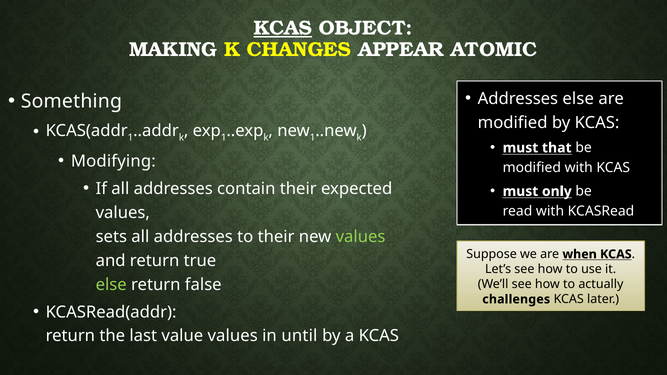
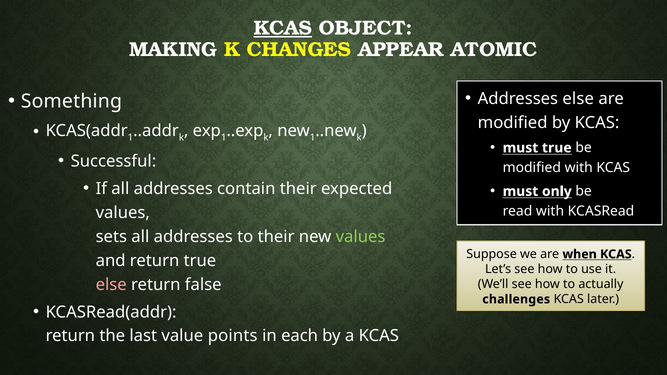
must that: that -> true
Modifying: Modifying -> Successful
else at (111, 285) colour: light green -> pink
value values: values -> points
until: until -> each
